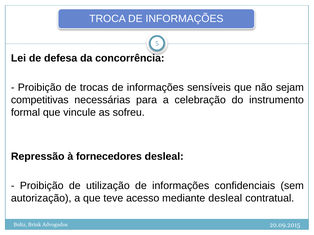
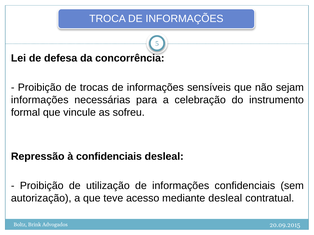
competitivas at (40, 100): competitivas -> informações
à fornecedores: fornecedores -> confidenciais
